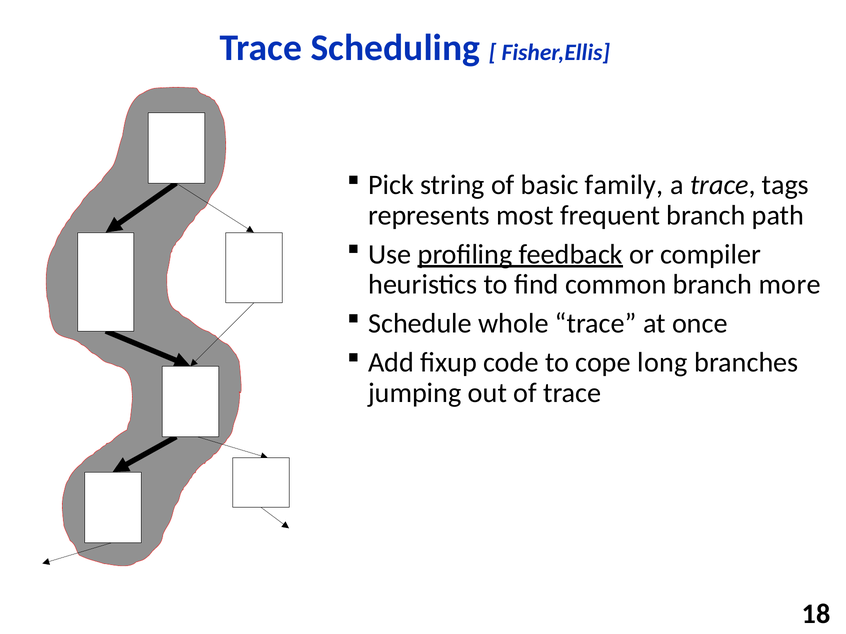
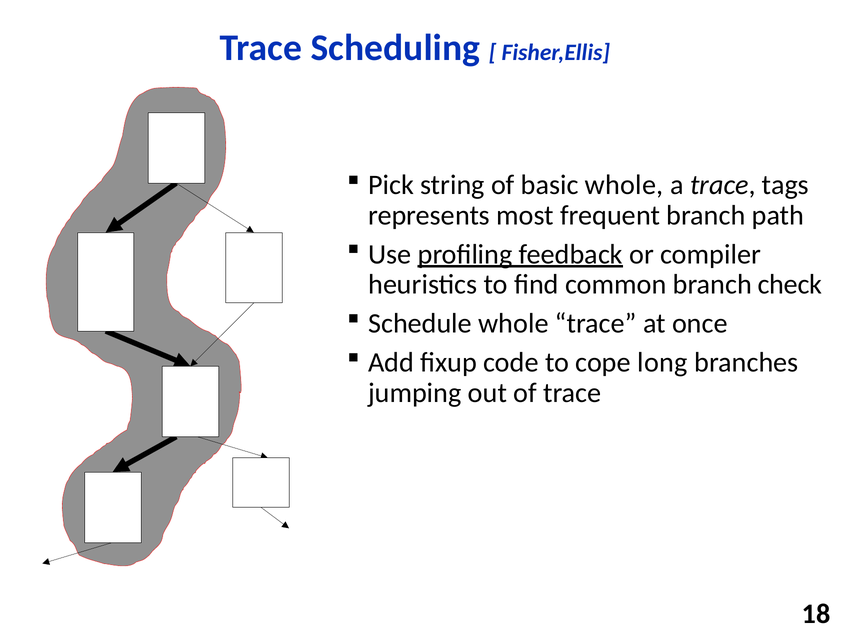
basic family: family -> whole
more: more -> check
